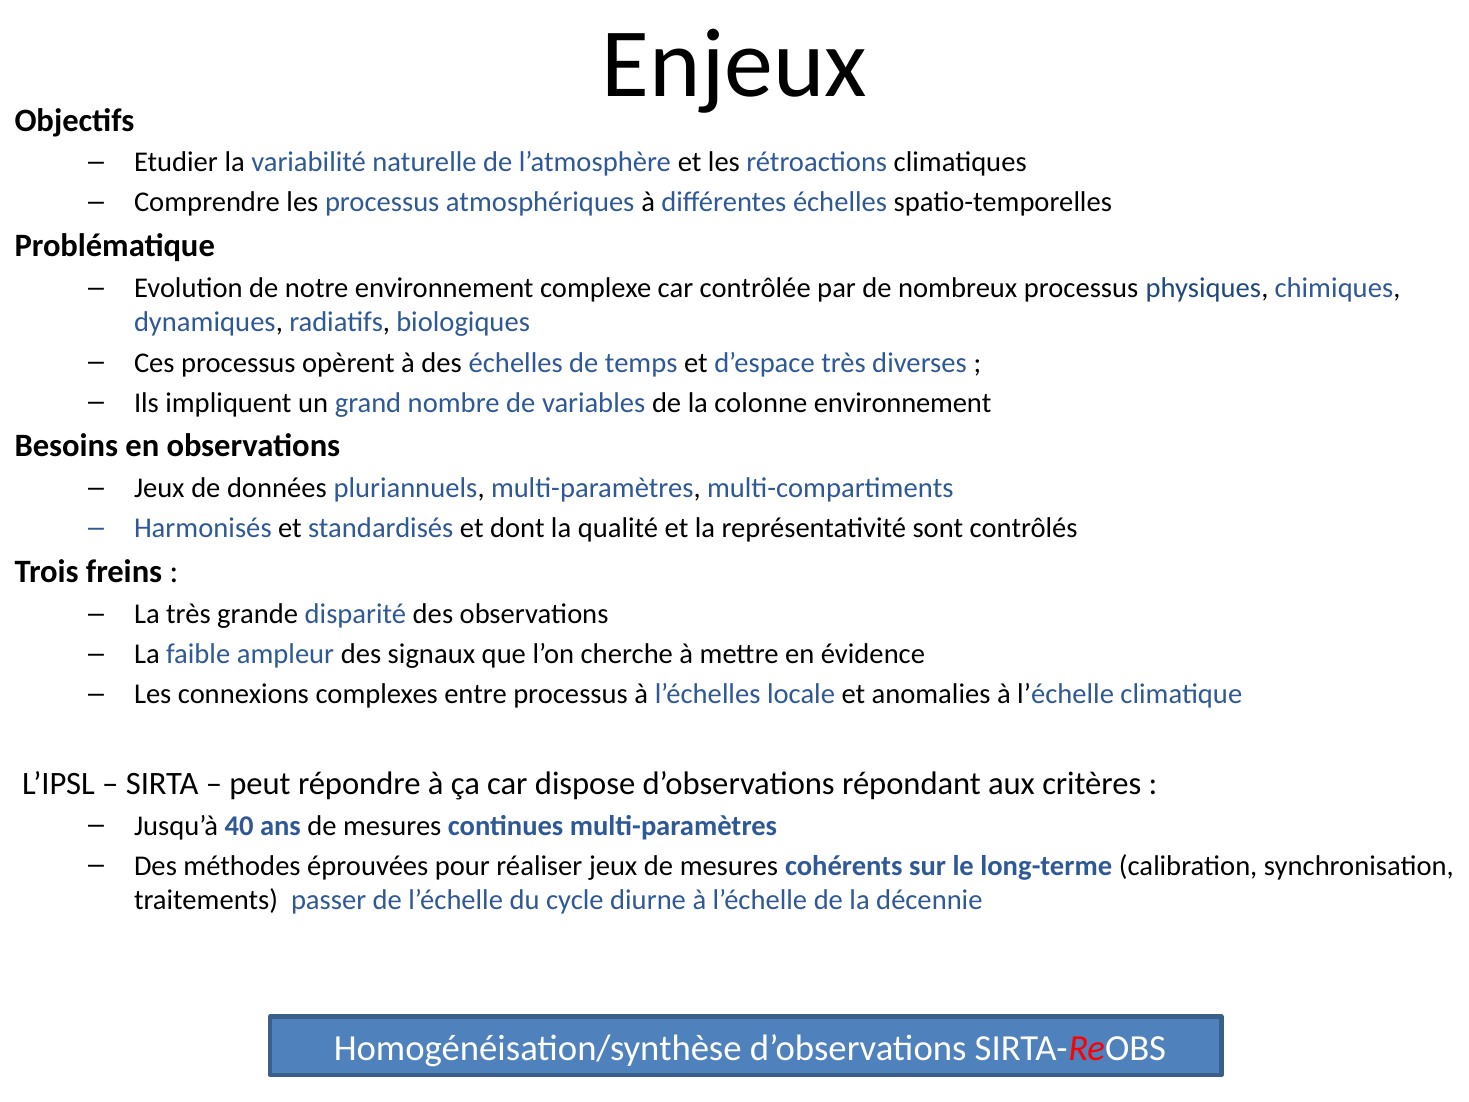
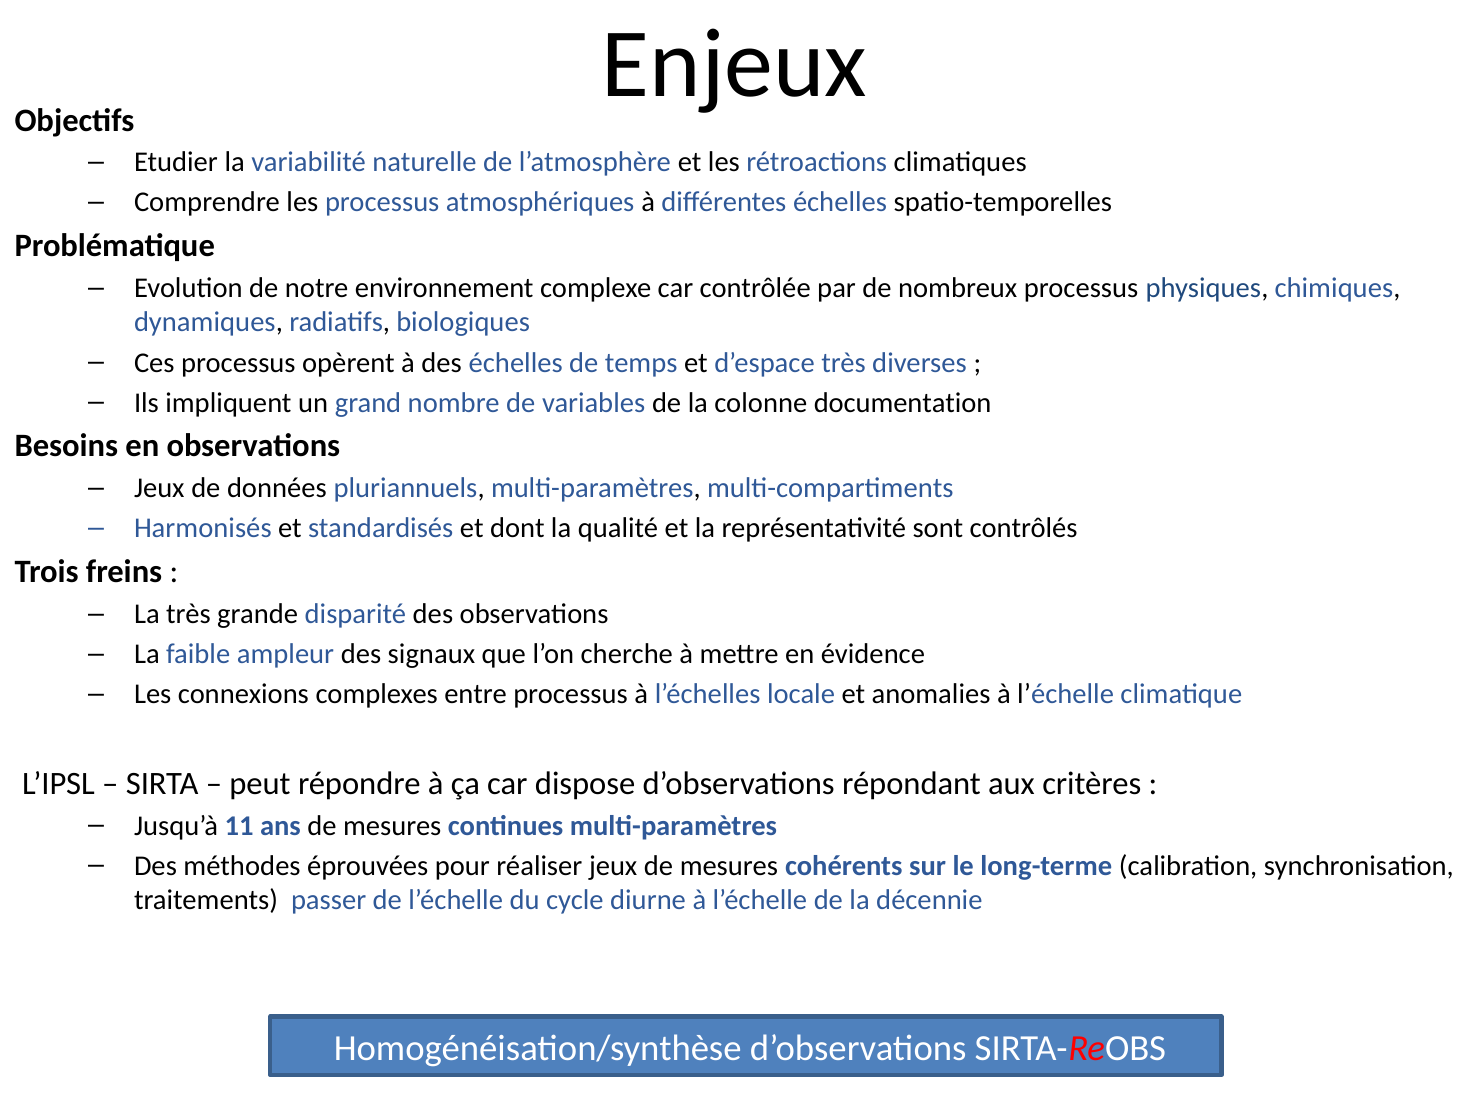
colonne environnement: environnement -> documentation
40: 40 -> 11
